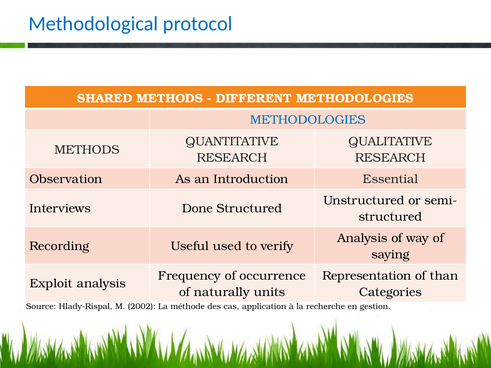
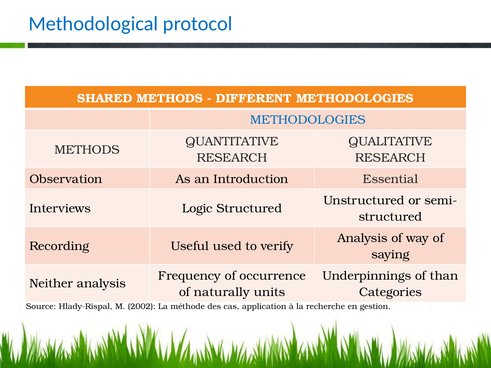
Done: Done -> Logic
Representation: Representation -> Underpinnings
Exploit: Exploit -> Neither
